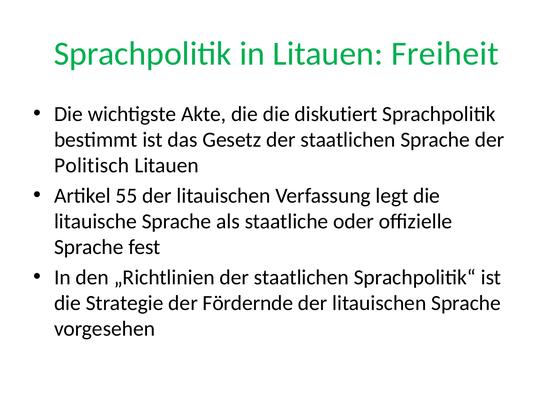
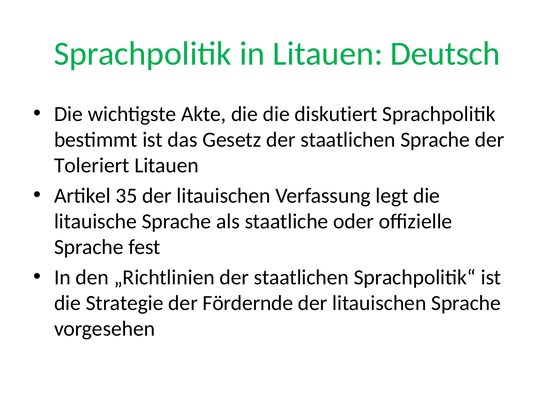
Freiheit: Freiheit -> Deutsch
Politisch: Politisch -> Toleriert
55: 55 -> 35
